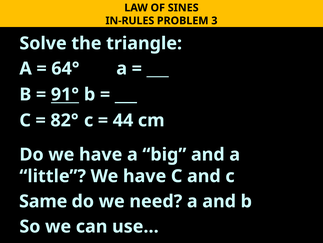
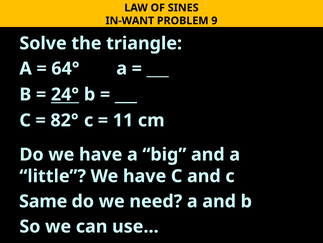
IN-RULES: IN-RULES -> IN-WANT
3: 3 -> 9
91°: 91° -> 24°
44: 44 -> 11
